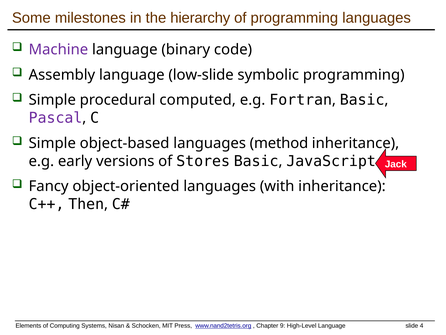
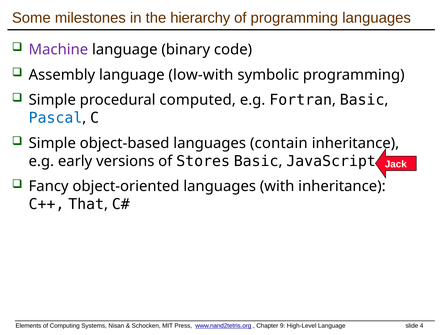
low-slide: low-slide -> low-with
Pascal colour: purple -> blue
method: method -> contain
Then: Then -> That
